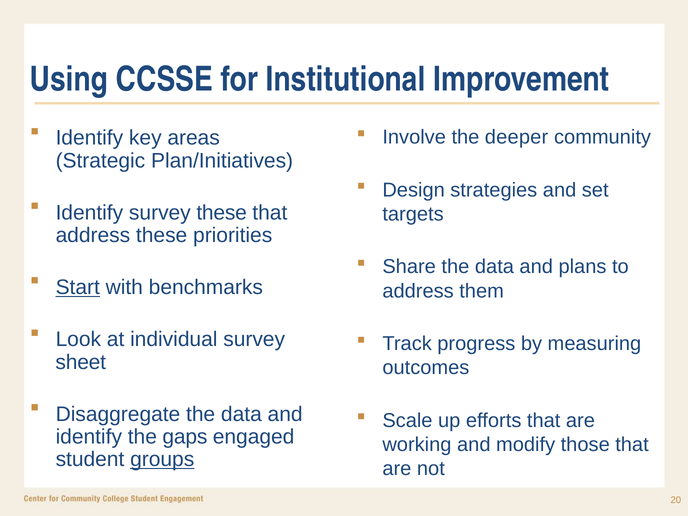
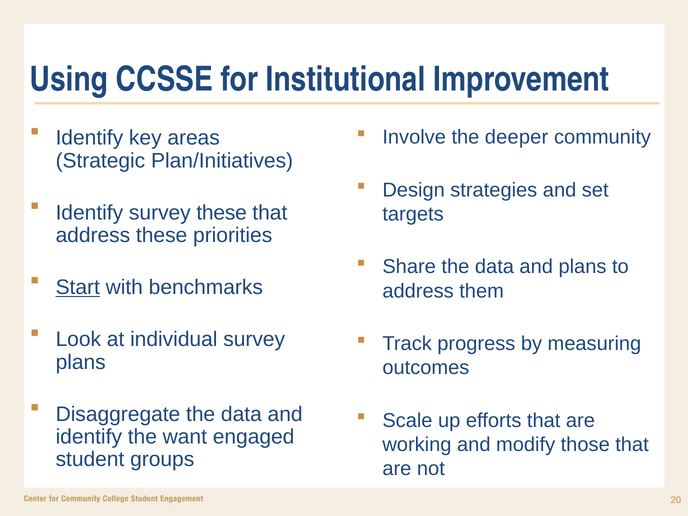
sheet at (81, 362): sheet -> plans
gaps: gaps -> want
groups underline: present -> none
